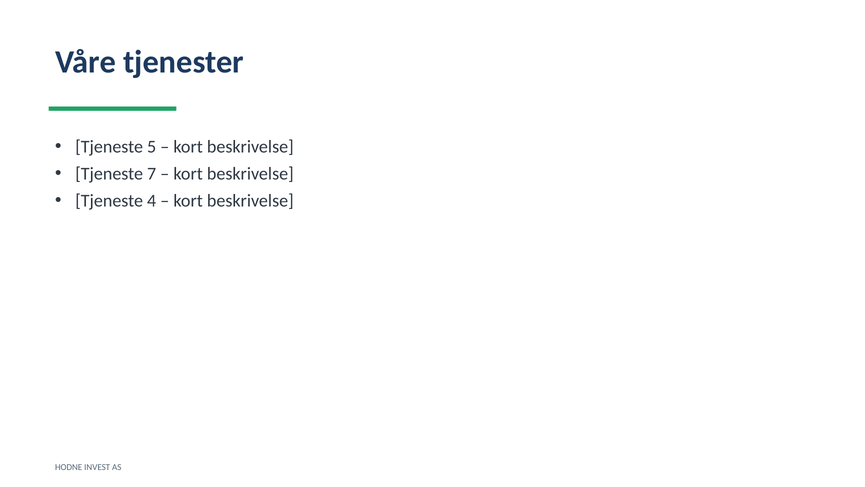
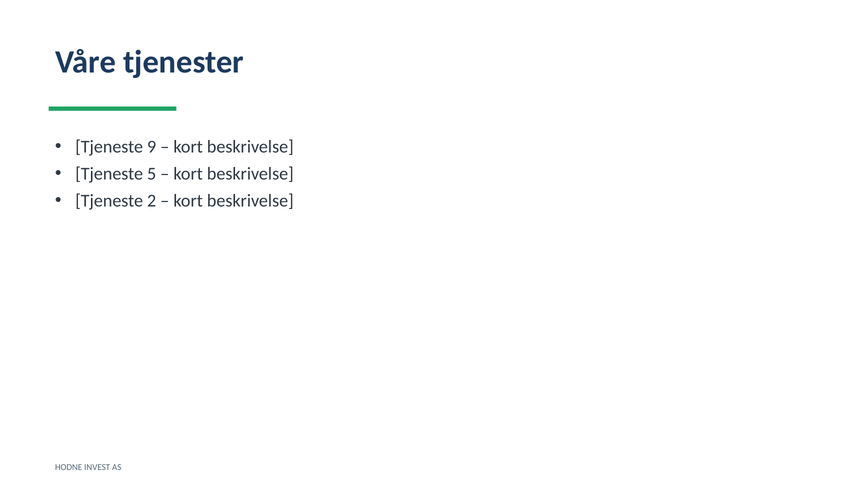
5: 5 -> 9
7: 7 -> 5
4: 4 -> 2
